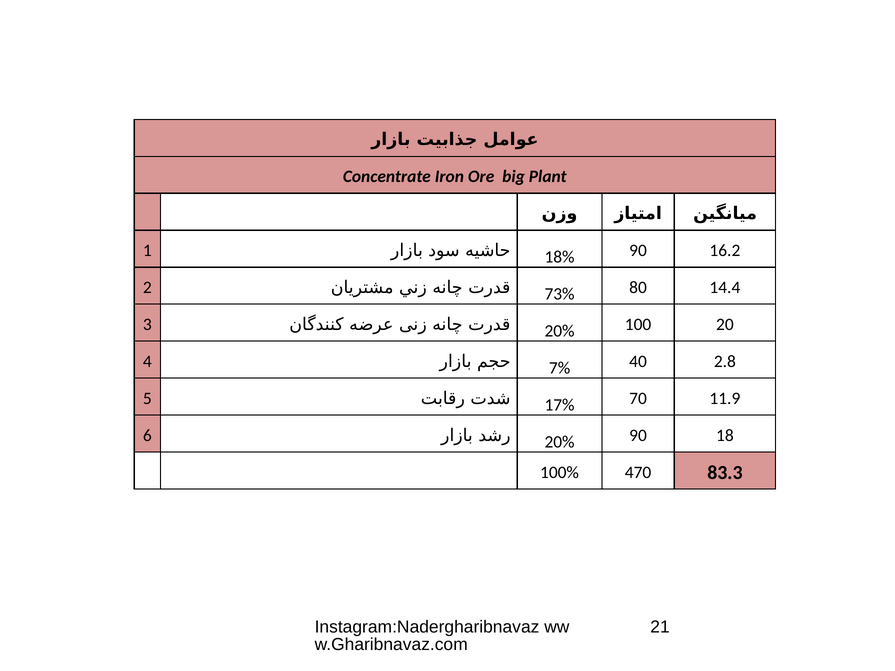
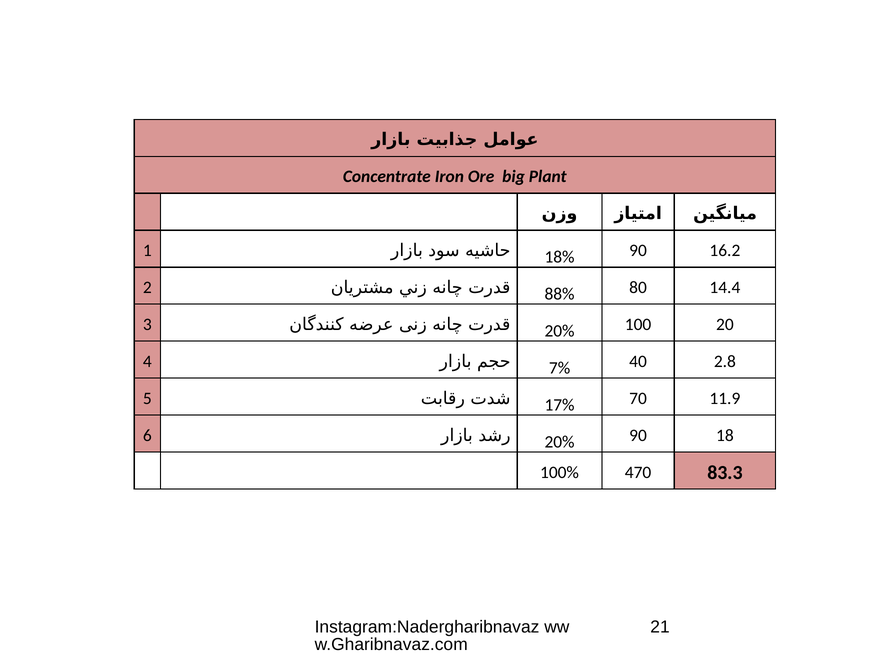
73%: 73% -> 88%
